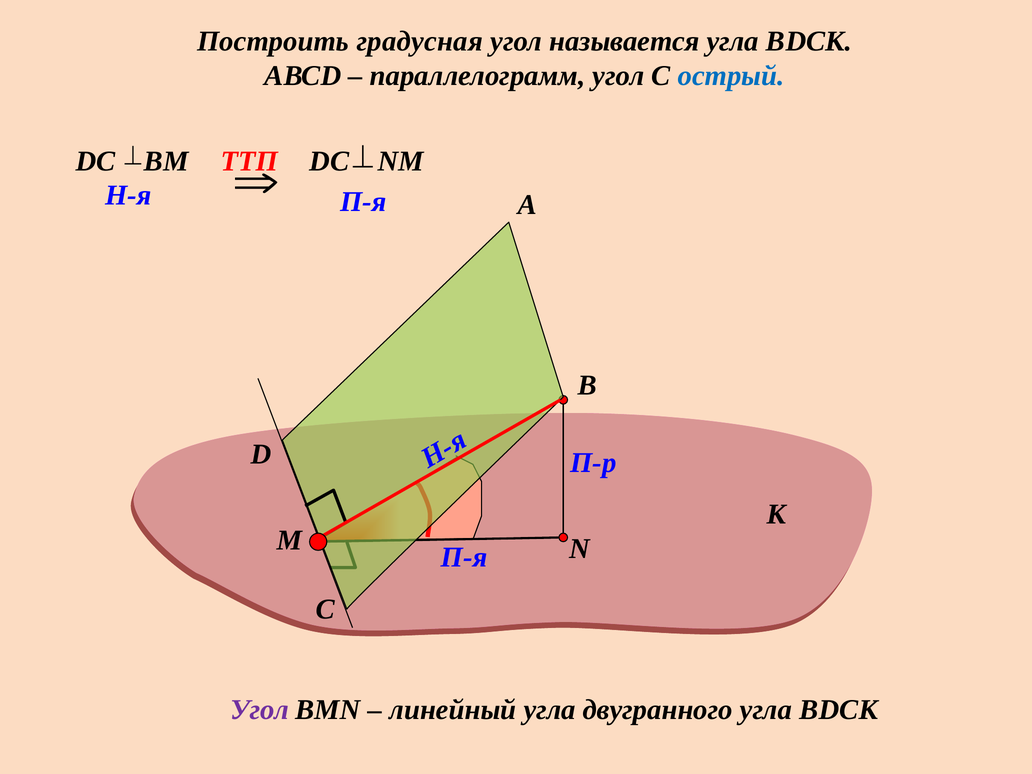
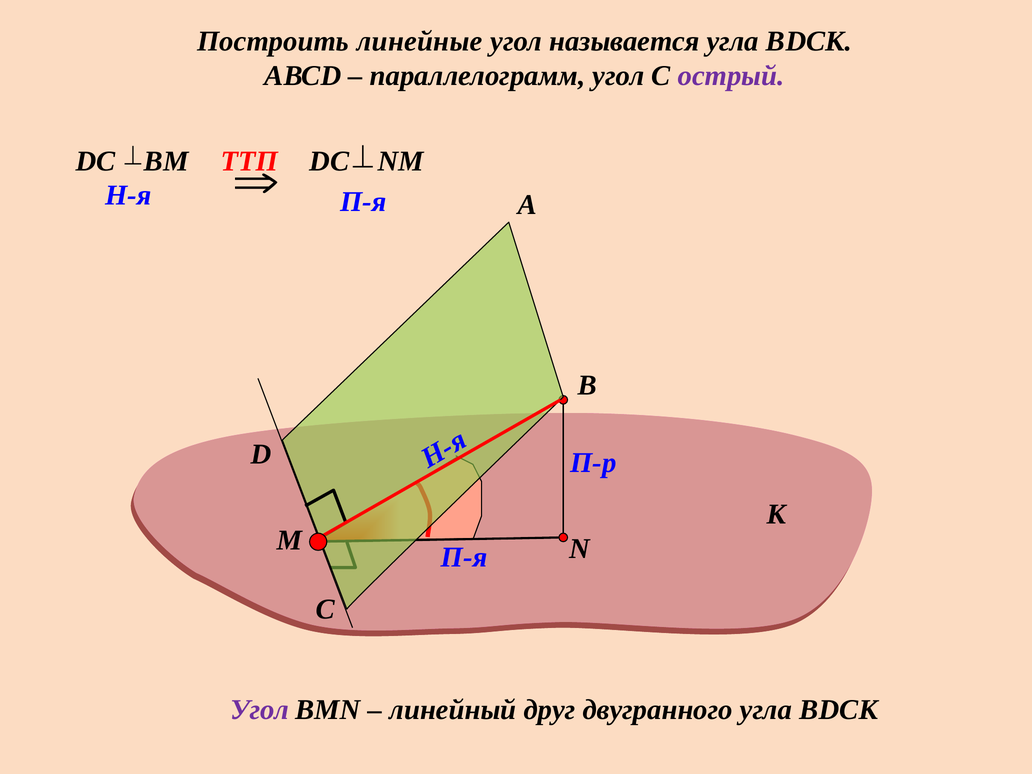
градусная: градусная -> линейные
острый colour: blue -> purple
линейный угла: угла -> друг
